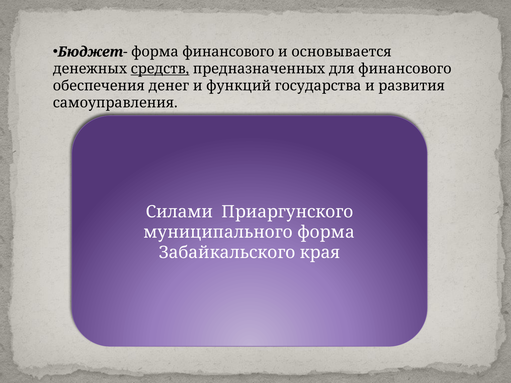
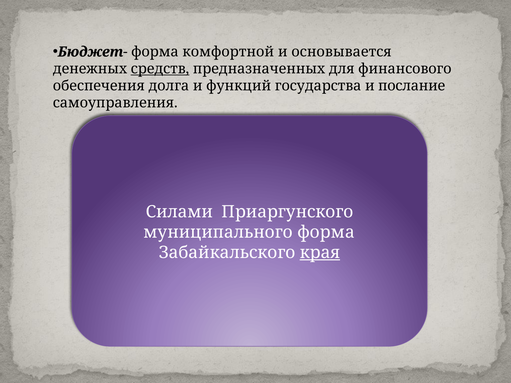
форма финансового: финансового -> комфортной
денег: денег -> долга
развития: развития -> послание
края underline: none -> present
